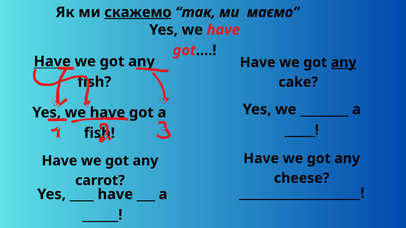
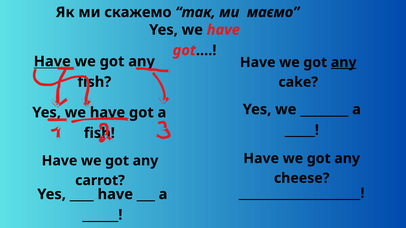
скажемо underline: present -> none
